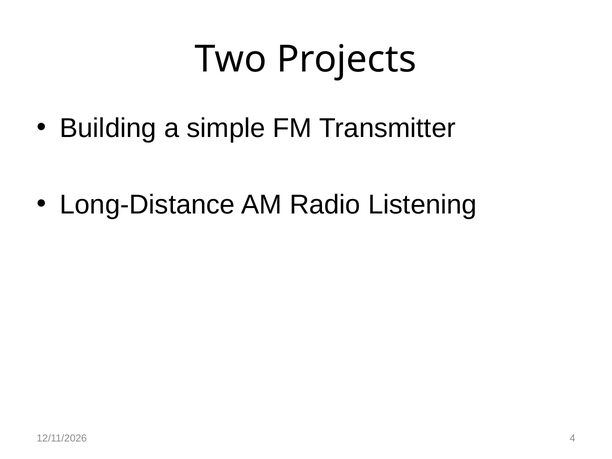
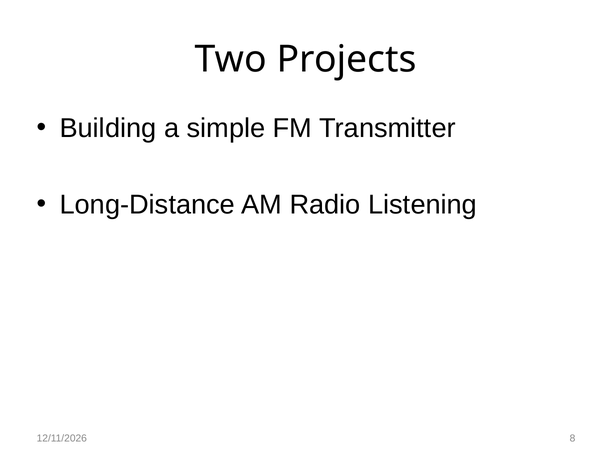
4: 4 -> 8
